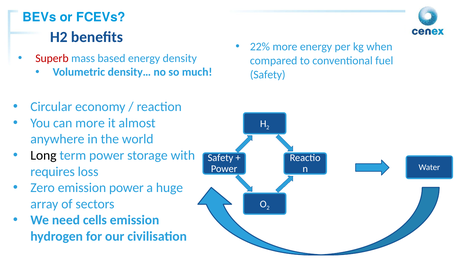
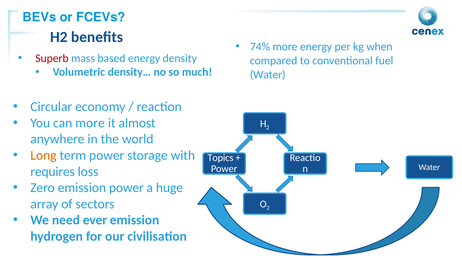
22%: 22% -> 74%
Safety at (268, 74): Safety -> Water
Long colour: black -> orange
Safety at (220, 158): Safety -> Topics
cells: cells -> ever
